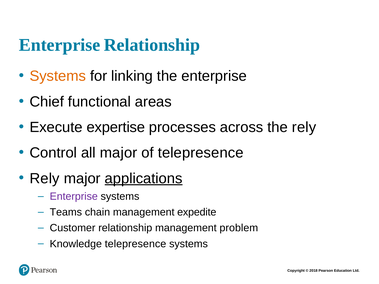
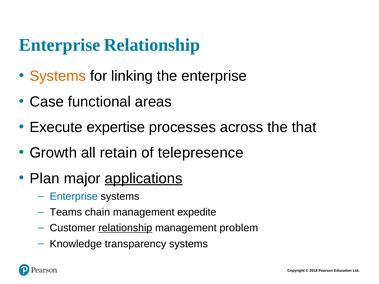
Chief: Chief -> Case
the rely: rely -> that
Control: Control -> Growth
all major: major -> retain
Rely at (45, 179): Rely -> Plan
Enterprise at (74, 197) colour: purple -> blue
relationship at (125, 228) underline: none -> present
Knowledge telepresence: telepresence -> transparency
